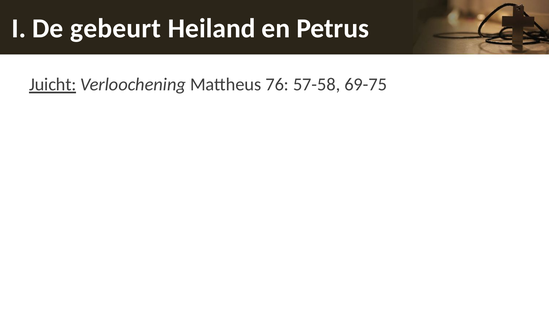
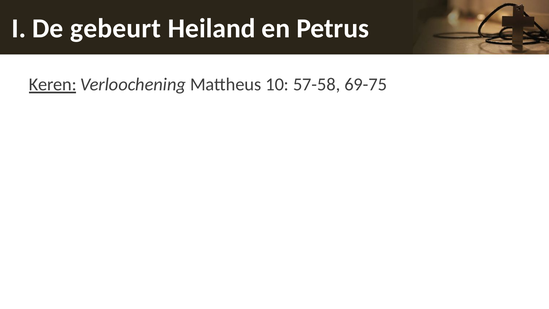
Juicht: Juicht -> Keren
76: 76 -> 10
